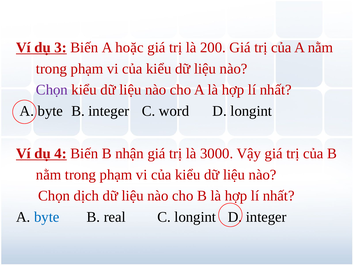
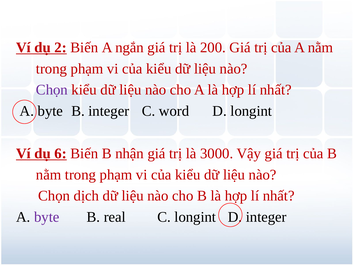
3: 3 -> 2
hoặc: hoặc -> ngắn
4: 4 -> 6
byte at (47, 217) colour: blue -> purple
